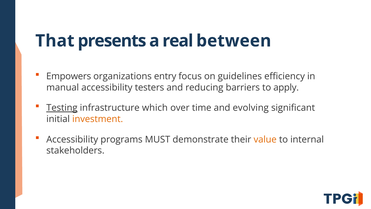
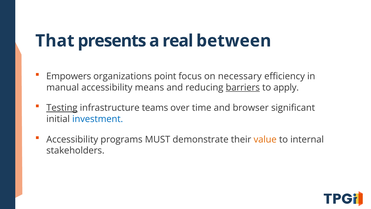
entry: entry -> point
guidelines: guidelines -> necessary
testers: testers -> means
barriers underline: none -> present
which: which -> teams
evolving: evolving -> browser
investment colour: orange -> blue
